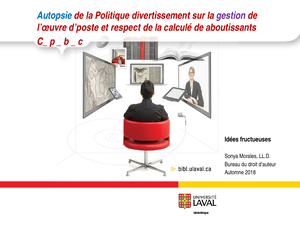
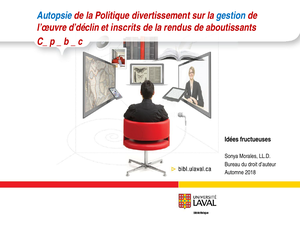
gestion colour: purple -> blue
d’poste: d’poste -> d’déclin
respect: respect -> inscrits
calculé: calculé -> rendus
